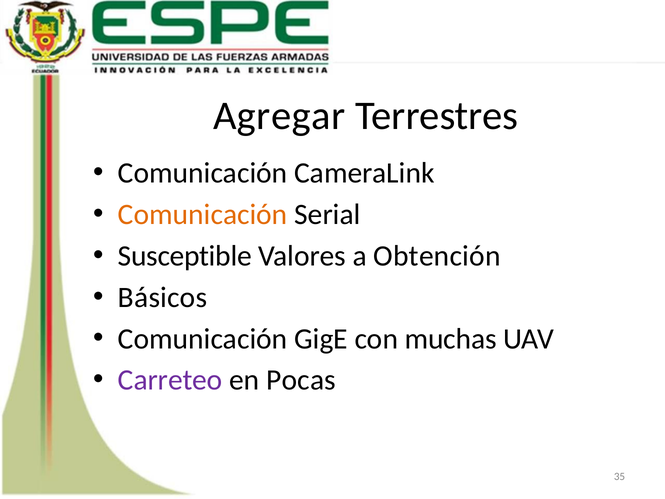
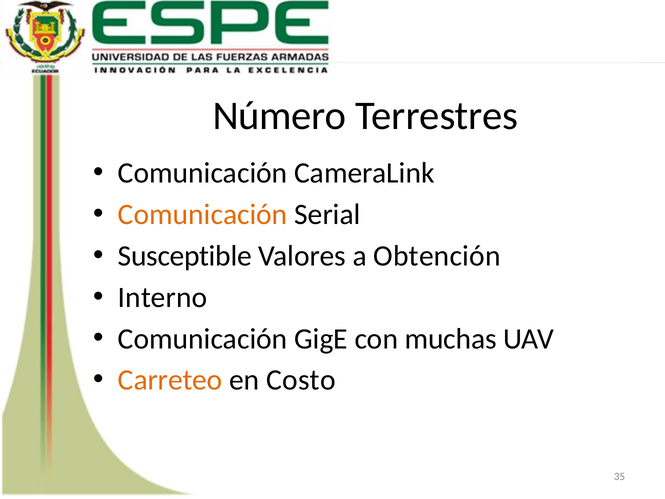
Agregar: Agregar -> Número
Básicos: Básicos -> Interno
Carreteo colour: purple -> orange
Pocas: Pocas -> Costo
